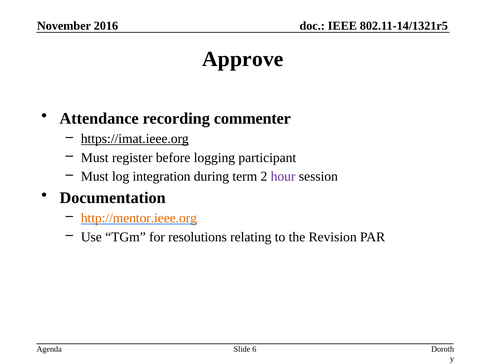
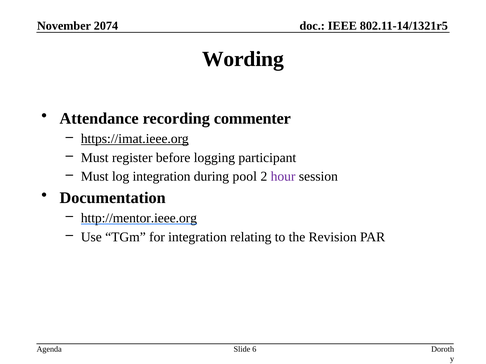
2016: 2016 -> 2074
Approve: Approve -> Wording
term: term -> pool
http://mentor.ieee.org colour: orange -> black
for resolutions: resolutions -> integration
